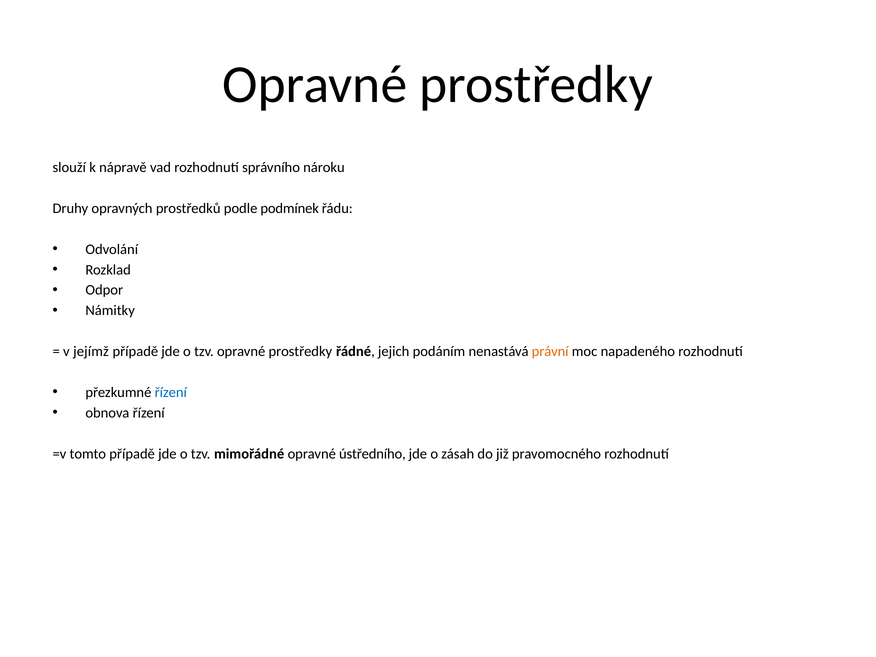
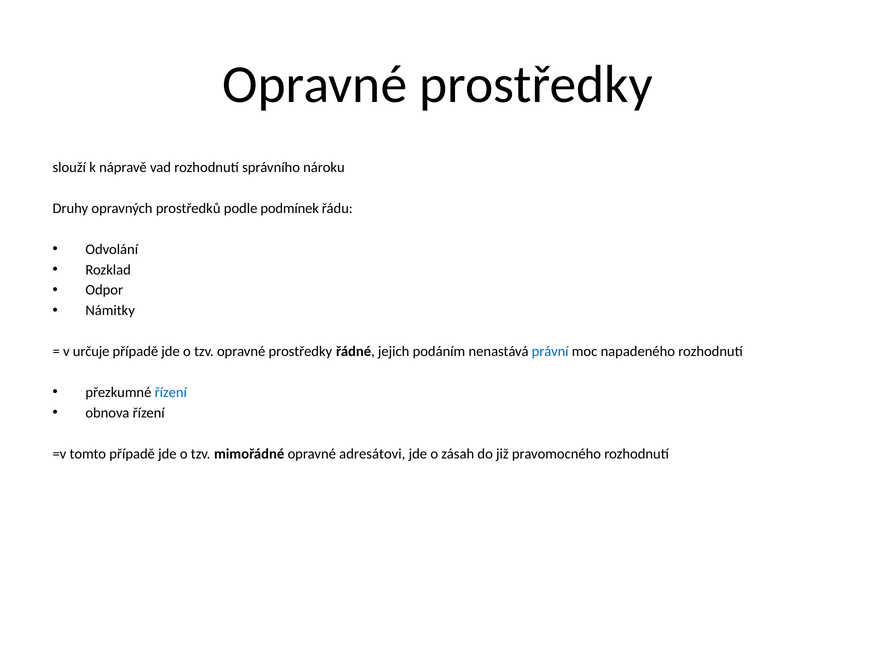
jejímž: jejímž -> určuje
právní colour: orange -> blue
ústředního: ústředního -> adresátovi
